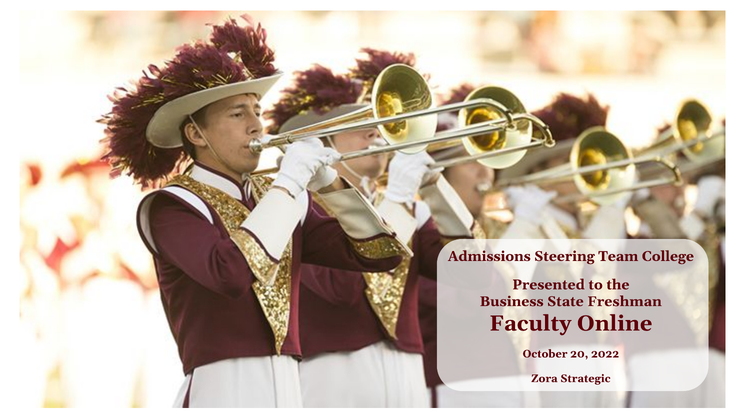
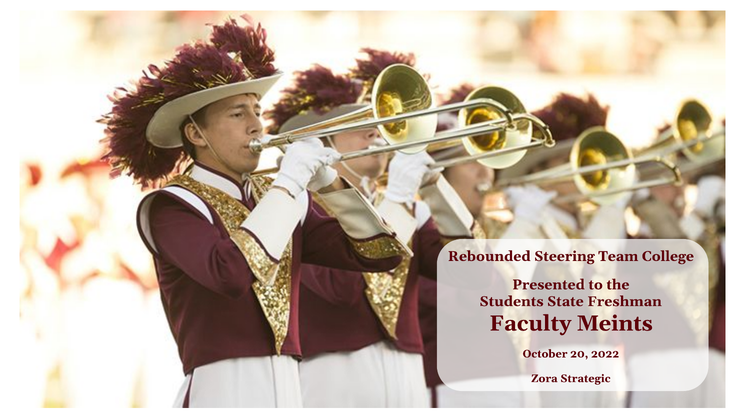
Admissions: Admissions -> Rebounded
Business: Business -> Students
Online: Online -> Meints
